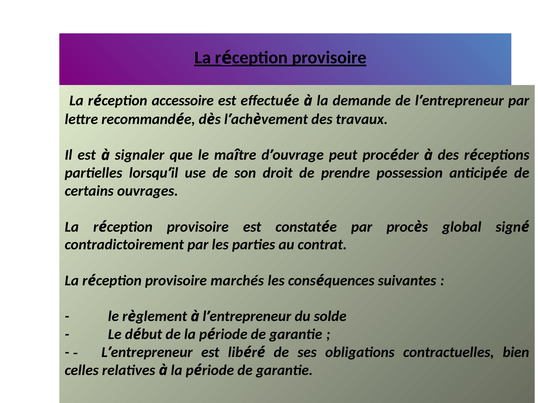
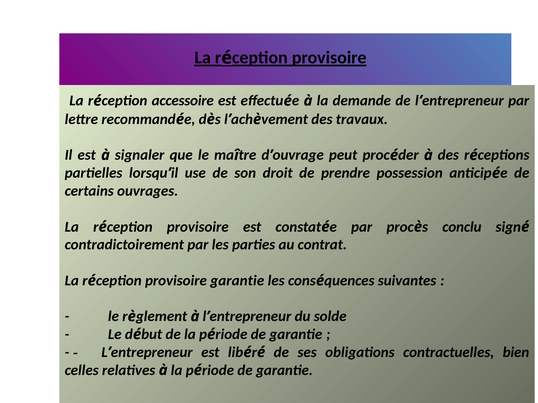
global: global -> conclu
provisoire marchés: marchés -> garantie
